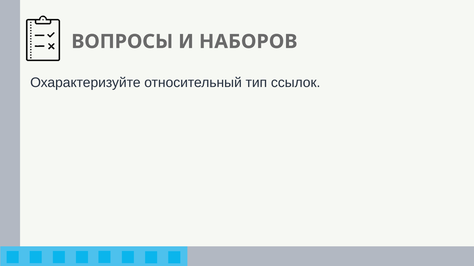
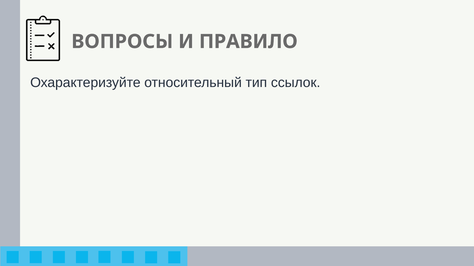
НАБОРОВ: НАБОРОВ -> ПРАВИЛО
